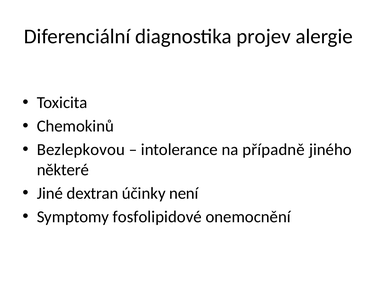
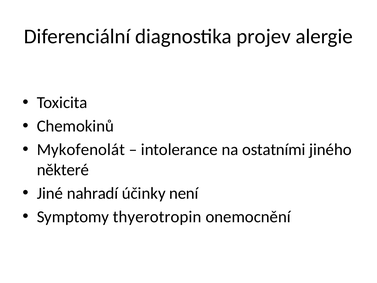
Bezlepkovou: Bezlepkovou -> Mykofenolát
případně: případně -> ostatními
dextran: dextran -> nahradí
fosfolipidové: fosfolipidové -> thyerotropin
